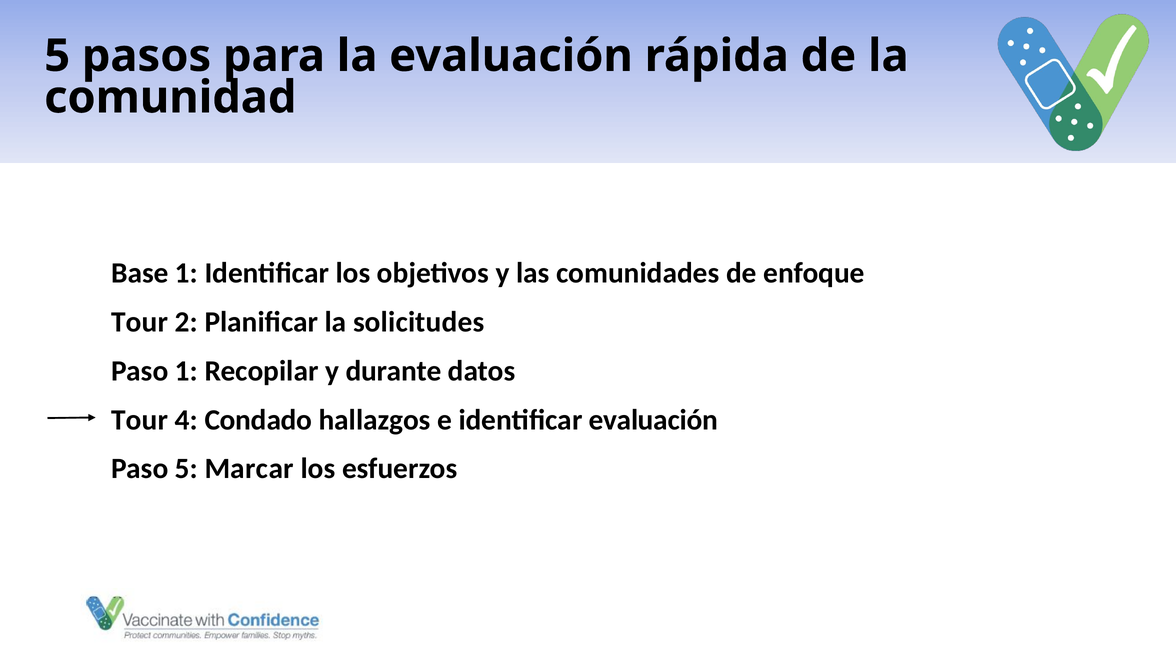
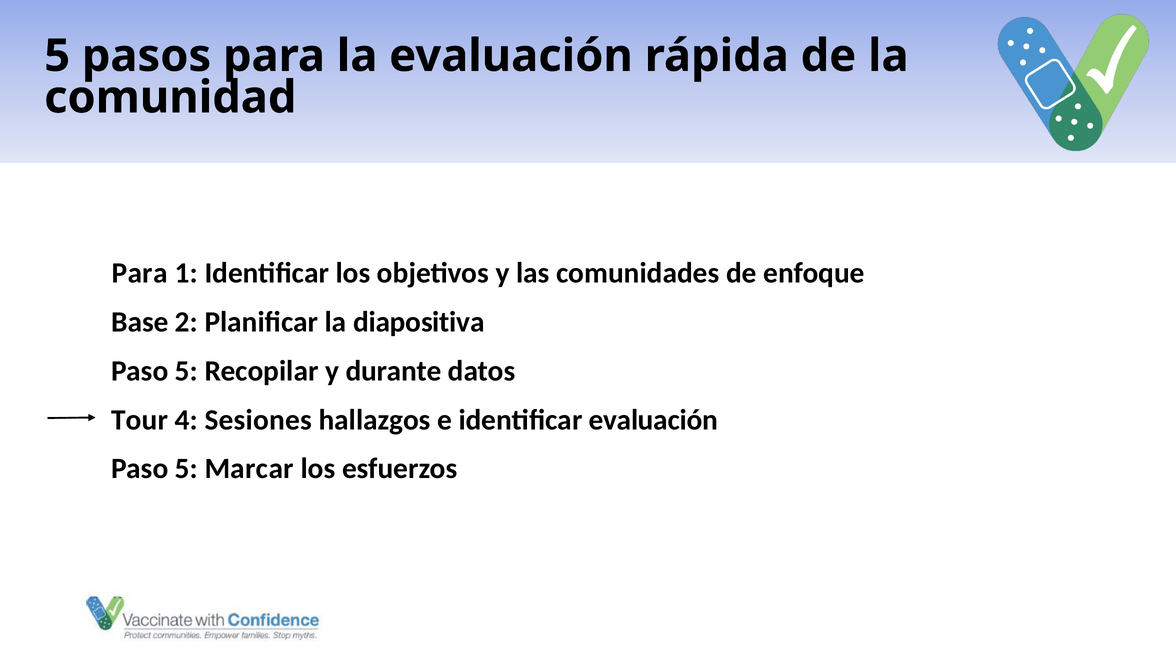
Base at (140, 273): Base -> Para
Tour at (140, 322): Tour -> Base
solicitudes: solicitudes -> diapositiva
1 at (186, 371): 1 -> 5
Condado: Condado -> Sesiones
